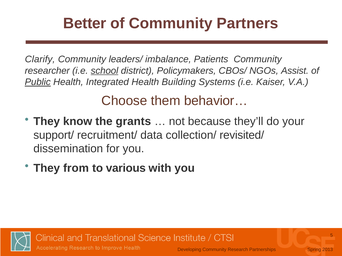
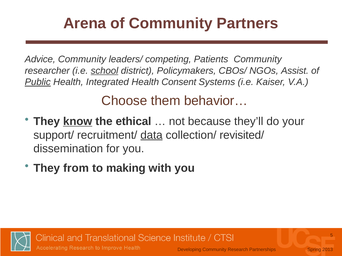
Better: Better -> Arena
Clarify: Clarify -> Advice
imbalance: imbalance -> competing
Building: Building -> Consent
know underline: none -> present
grants: grants -> ethical
data underline: none -> present
various: various -> making
